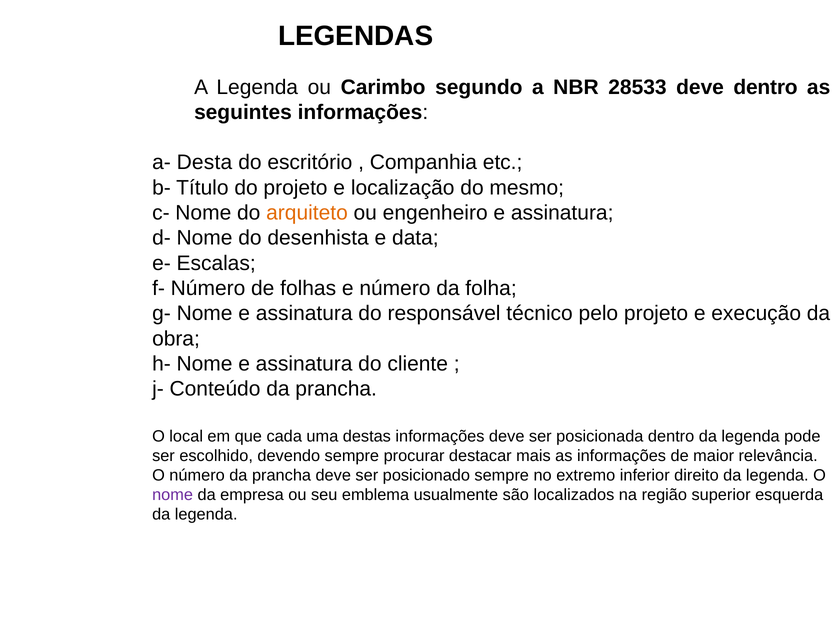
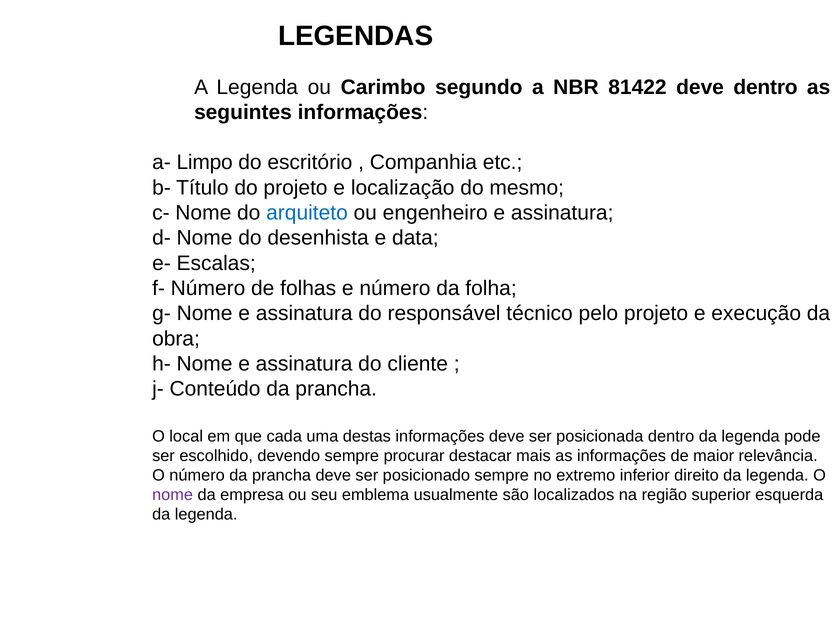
28533: 28533 -> 81422
Desta: Desta -> Limpo
arquiteto colour: orange -> blue
